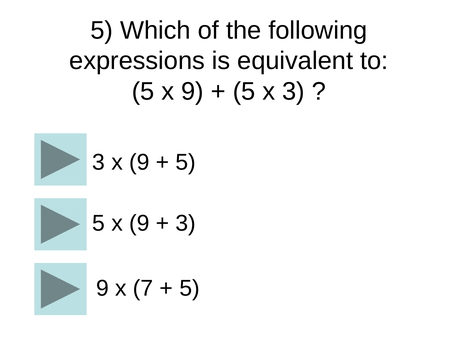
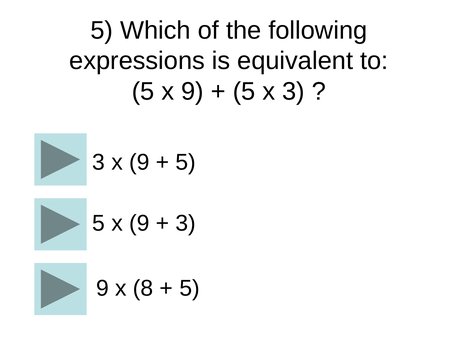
7: 7 -> 8
